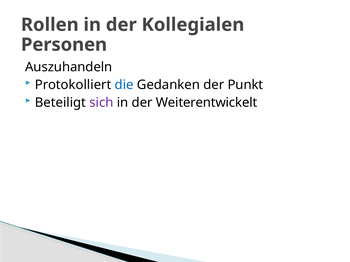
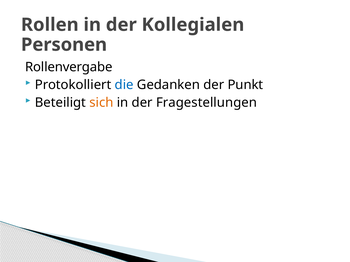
Auszuhandeln: Auszuhandeln -> Rollenvergabe
sich colour: purple -> orange
Weiterentwickelt: Weiterentwickelt -> Fragestellungen
